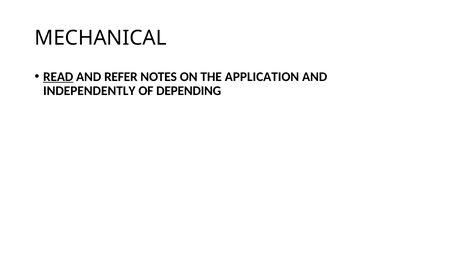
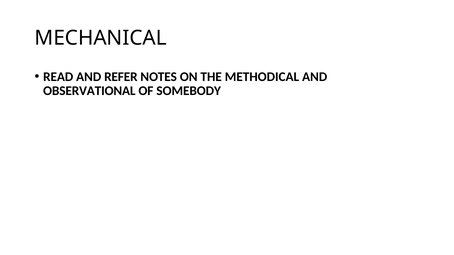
READ underline: present -> none
APPLICATION: APPLICATION -> METHODICAL
INDEPENDENTLY: INDEPENDENTLY -> OBSERVATIONAL
DEPENDING: DEPENDING -> SOMEBODY
